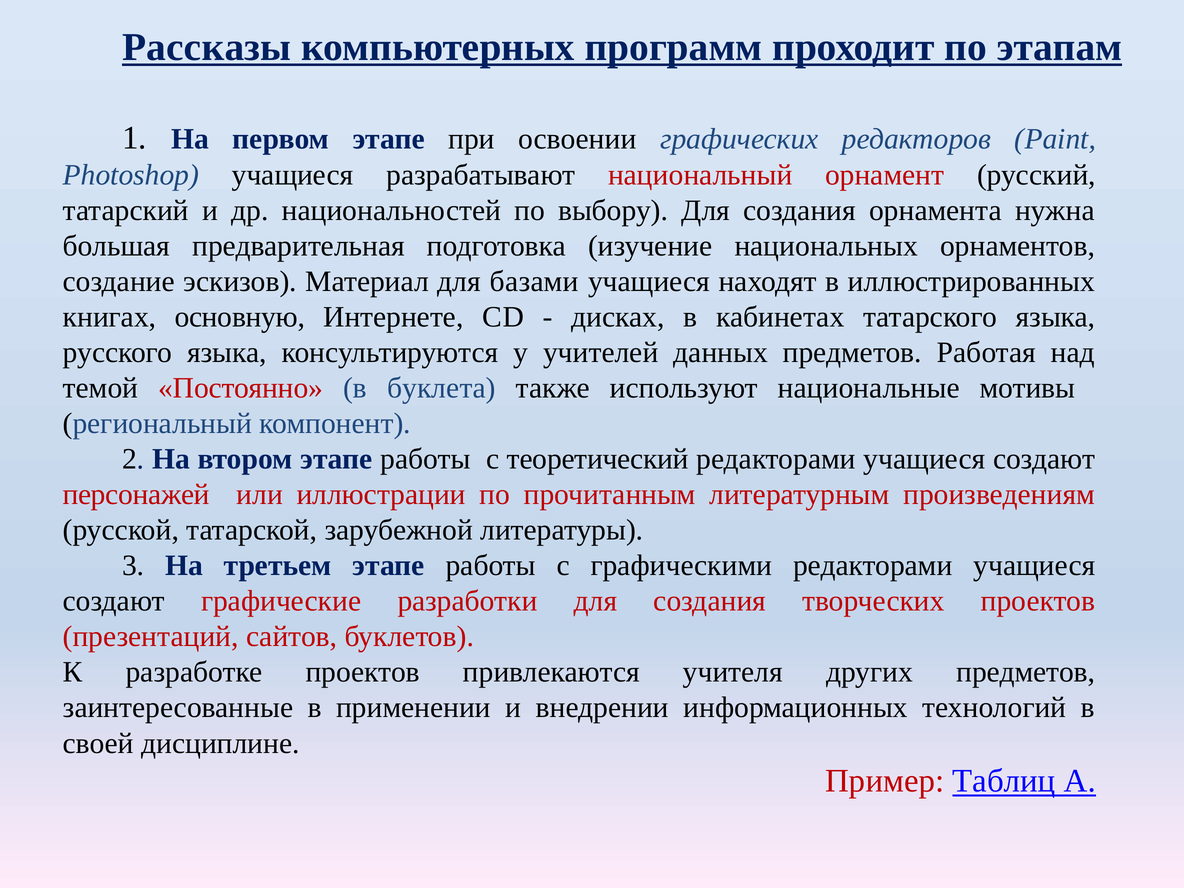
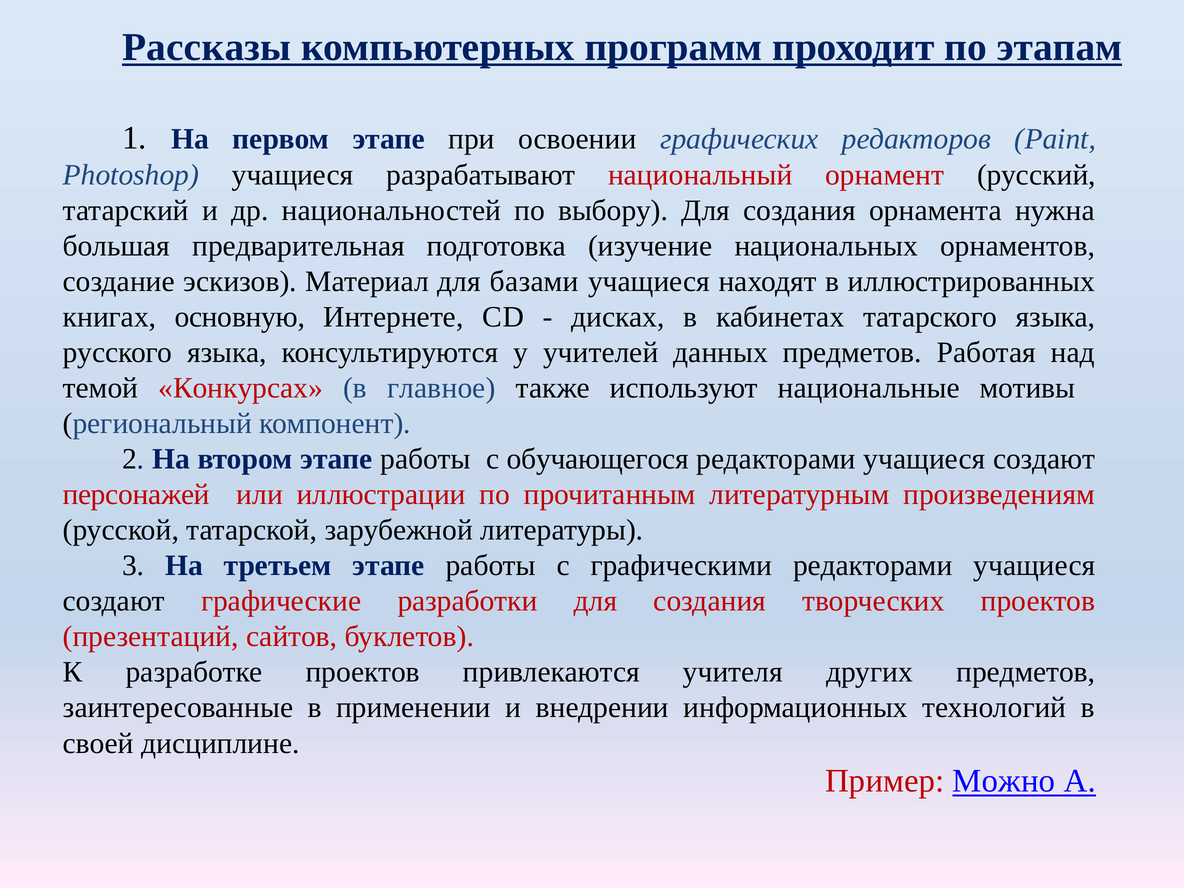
Постоянно: Постоянно -> Конкурсах
буклета: буклета -> главное
теоретический: теоретический -> обучающегося
Таблиц: Таблиц -> Можно
